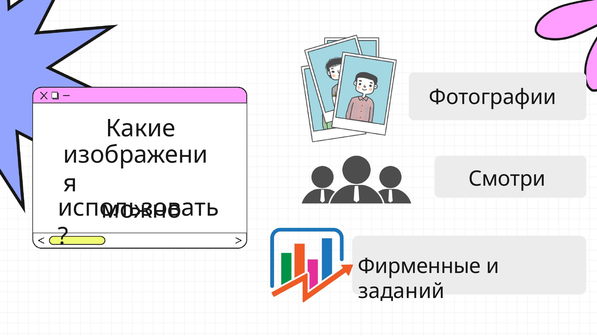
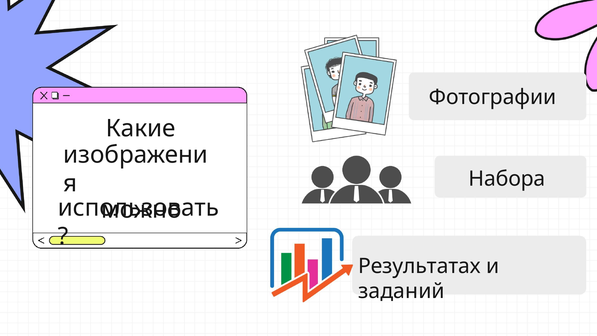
Смотри: Смотри -> Набора
Фирменные: Фирменные -> Результатах
